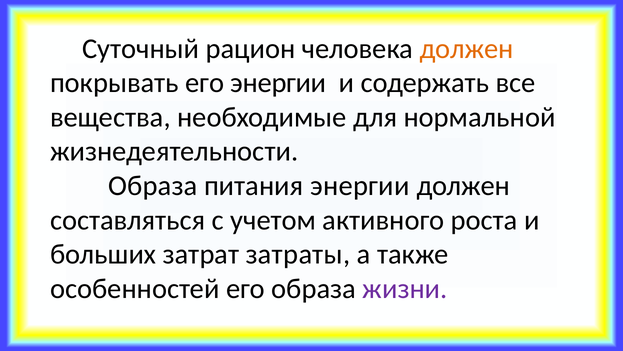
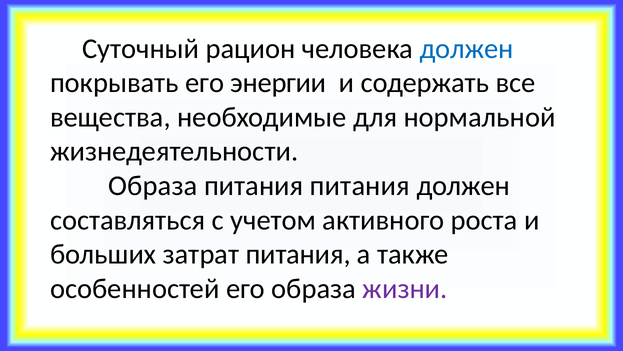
должен at (466, 48) colour: orange -> blue
питания энергии: энергии -> питания
затрат затраты: затраты -> питания
